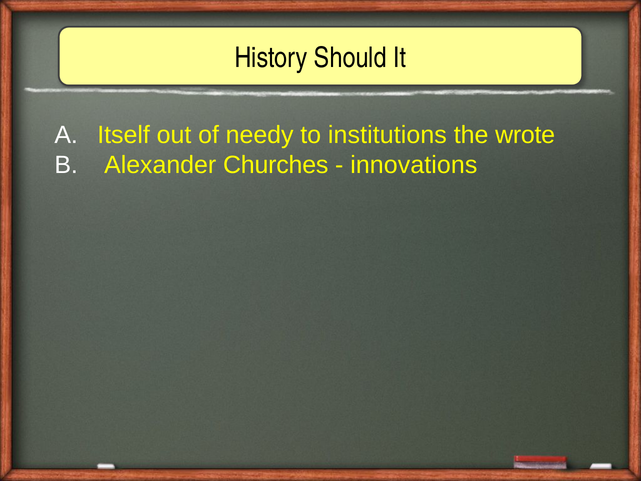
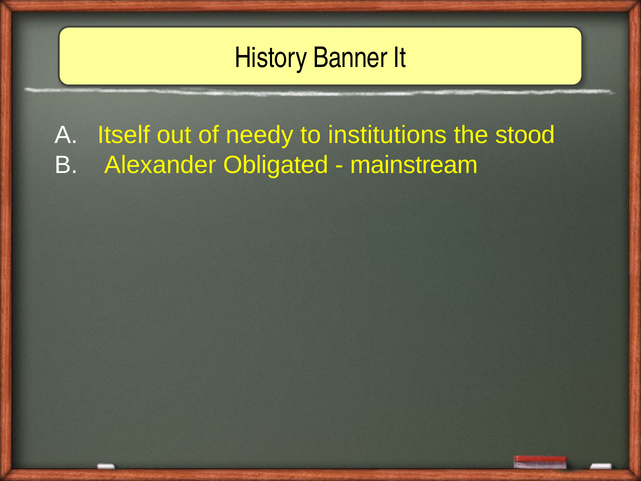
Should: Should -> Banner
wrote: wrote -> stood
Churches: Churches -> Obligated
innovations: innovations -> mainstream
